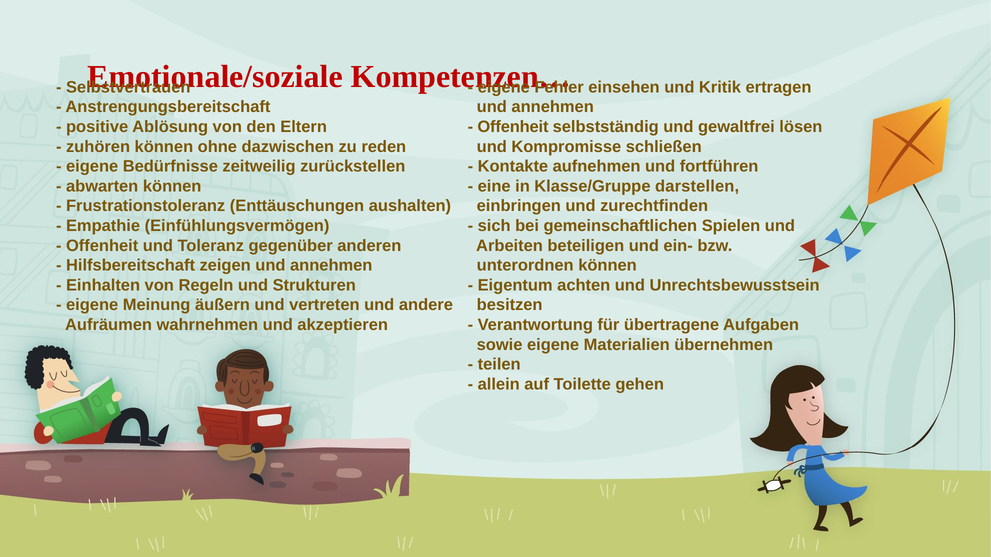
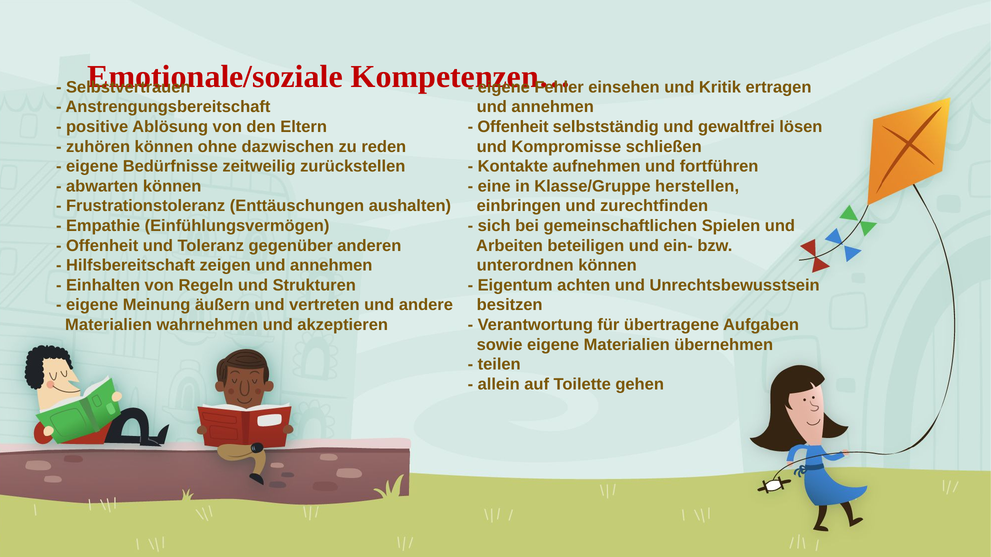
darstellen: darstellen -> herstellen
Aufräumen at (109, 325): Aufräumen -> Materialien
